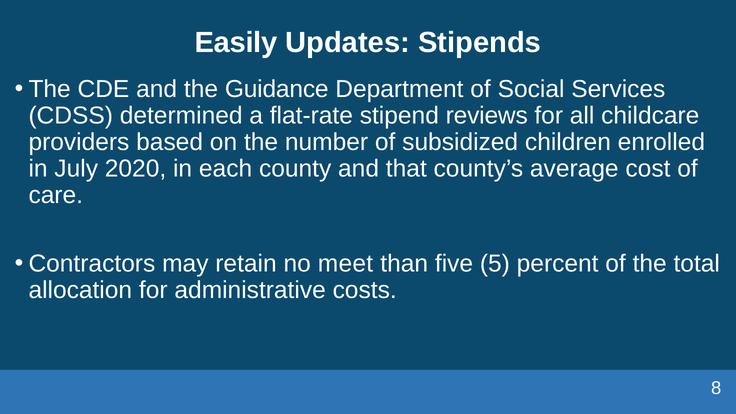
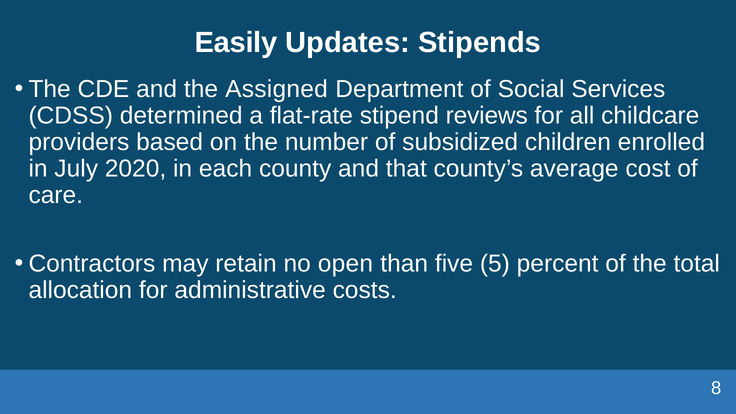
Guidance: Guidance -> Assigned
meet: meet -> open
